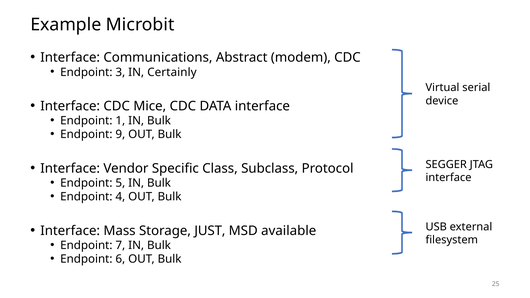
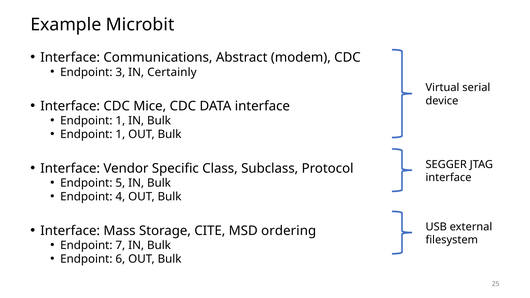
9 at (120, 135): 9 -> 1
JUST: JUST -> CITE
available: available -> ordering
